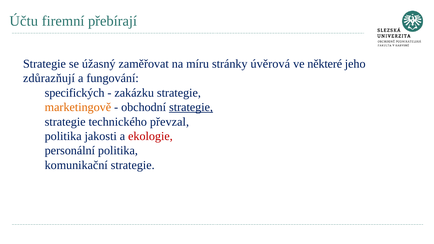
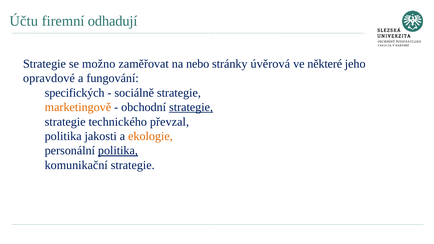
přebírají: přebírají -> odhadují
úžasný: úžasný -> možno
míru: míru -> nebo
zdůrazňují: zdůrazňují -> opravdové
zakázku: zakázku -> sociálně
ekologie colour: red -> orange
politika at (118, 151) underline: none -> present
